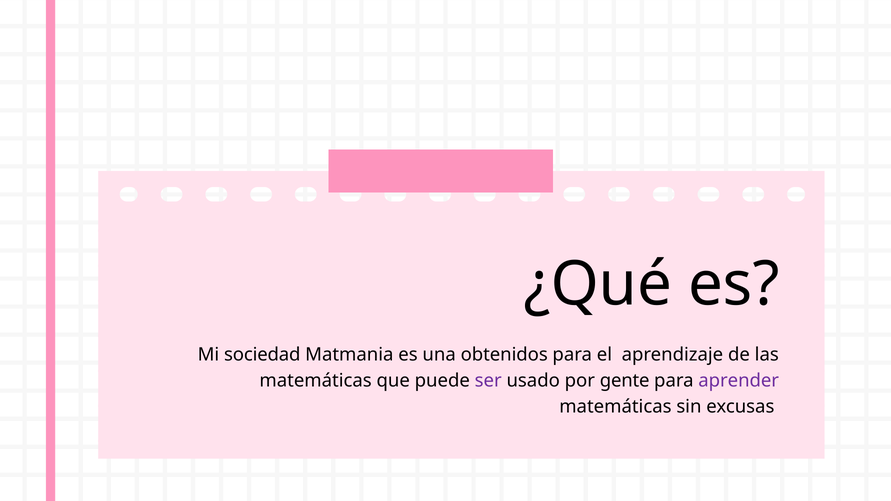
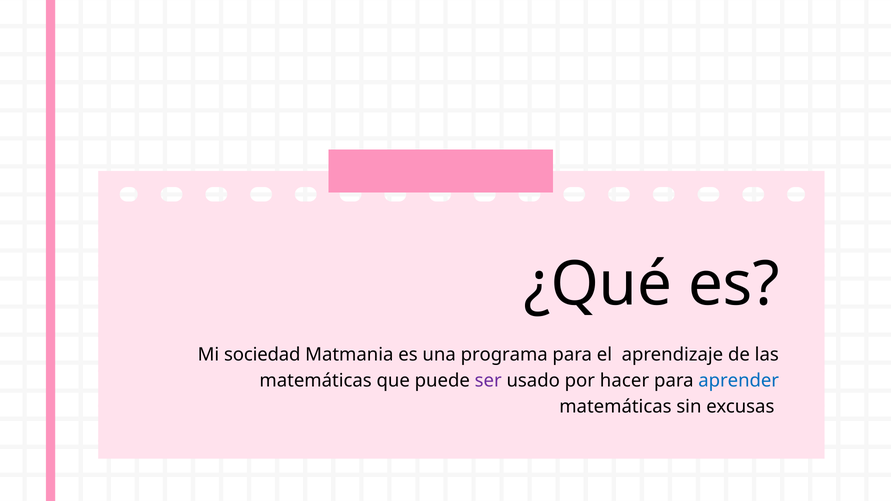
obtenidos: obtenidos -> programa
gente: gente -> hacer
aprender colour: purple -> blue
